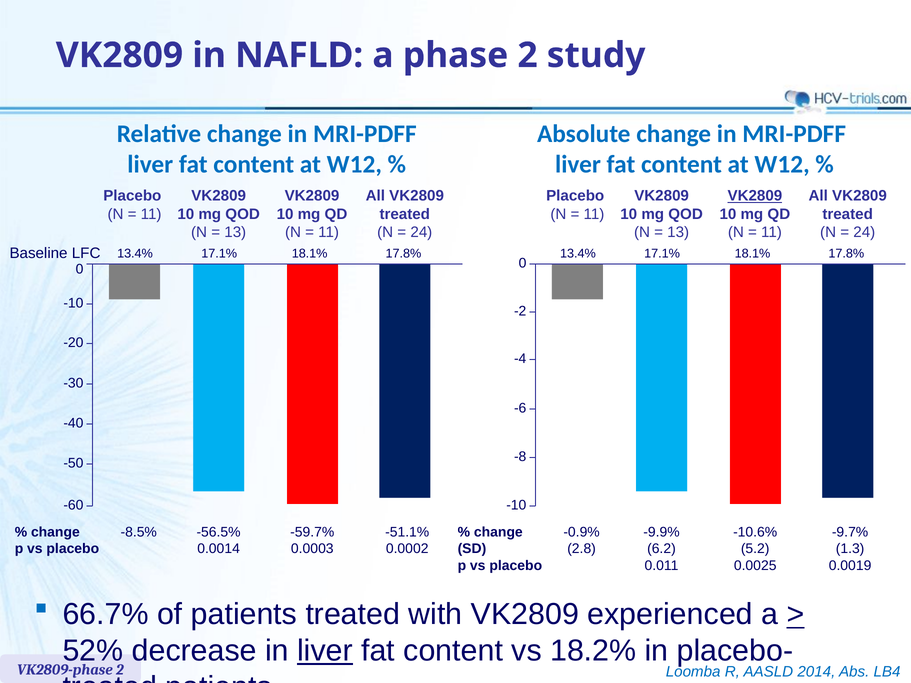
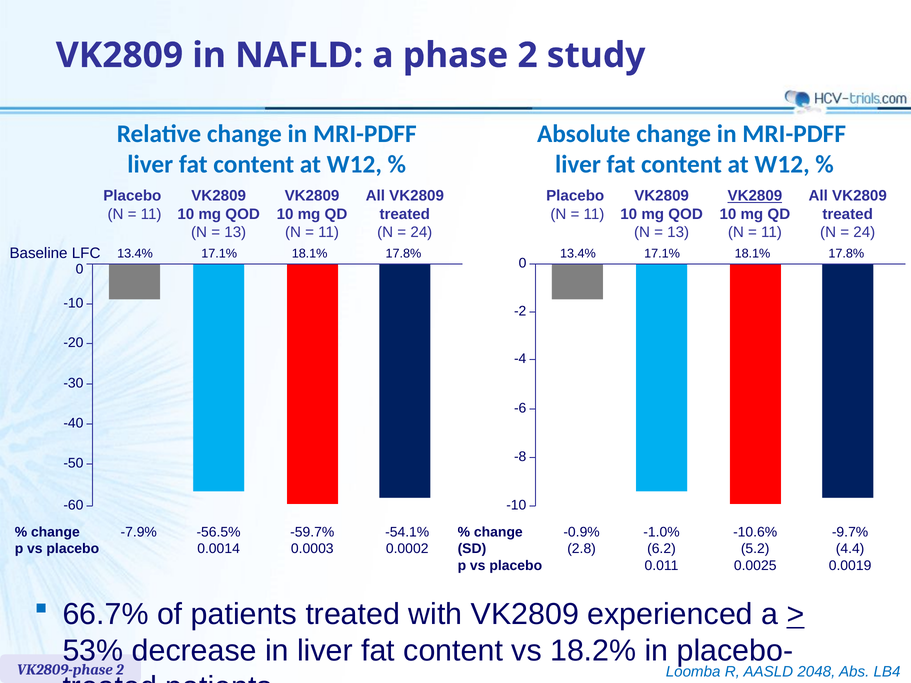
-8.5%: -8.5% -> -7.9%
-51.1%: -51.1% -> -54.1%
-9.9%: -9.9% -> -1.0%
1.3: 1.3 -> 4.4
52%: 52% -> 53%
liver at (325, 651) underline: present -> none
2014: 2014 -> 2048
